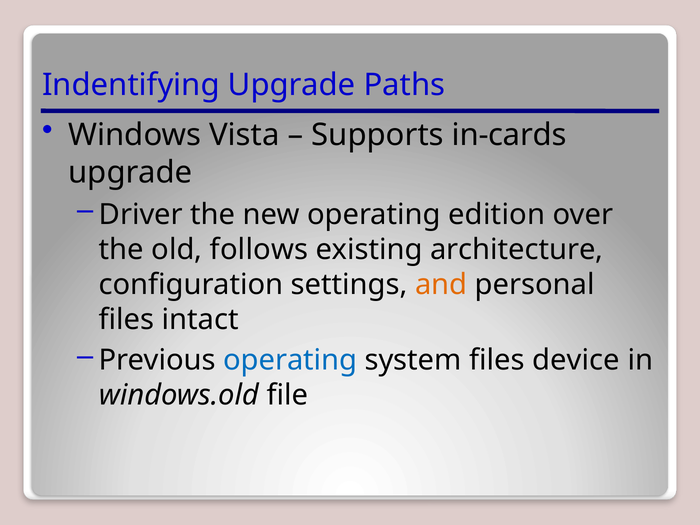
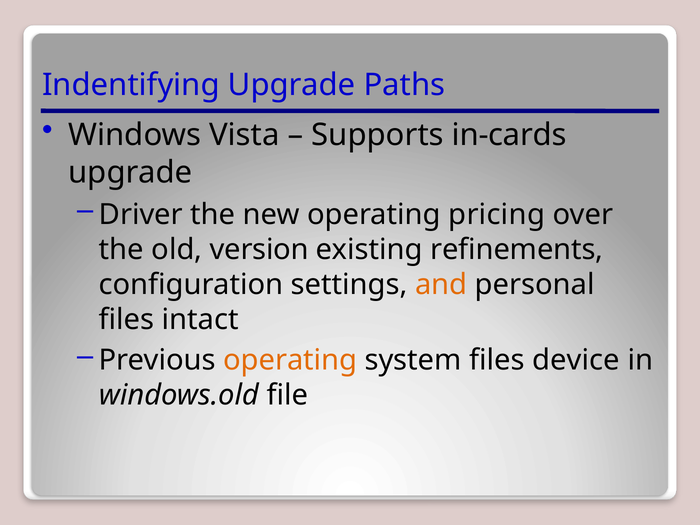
edition: edition -> pricing
follows: follows -> version
architecture: architecture -> refinements
operating at (290, 360) colour: blue -> orange
